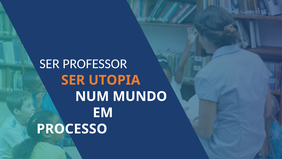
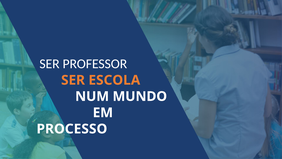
UTOPIA: UTOPIA -> ESCOLA
